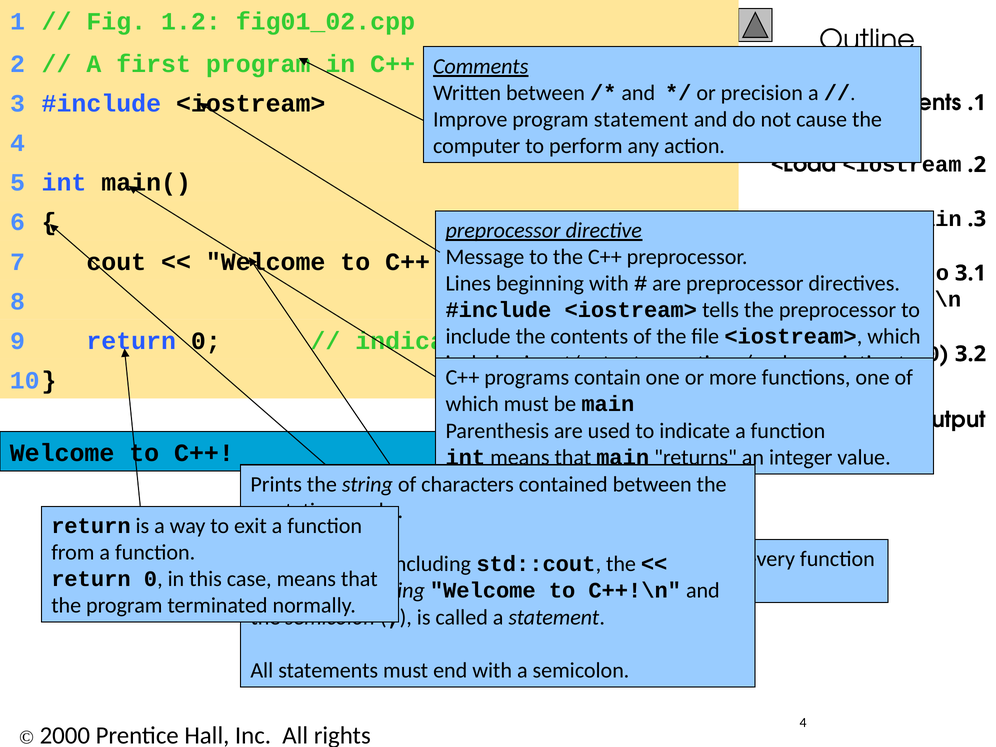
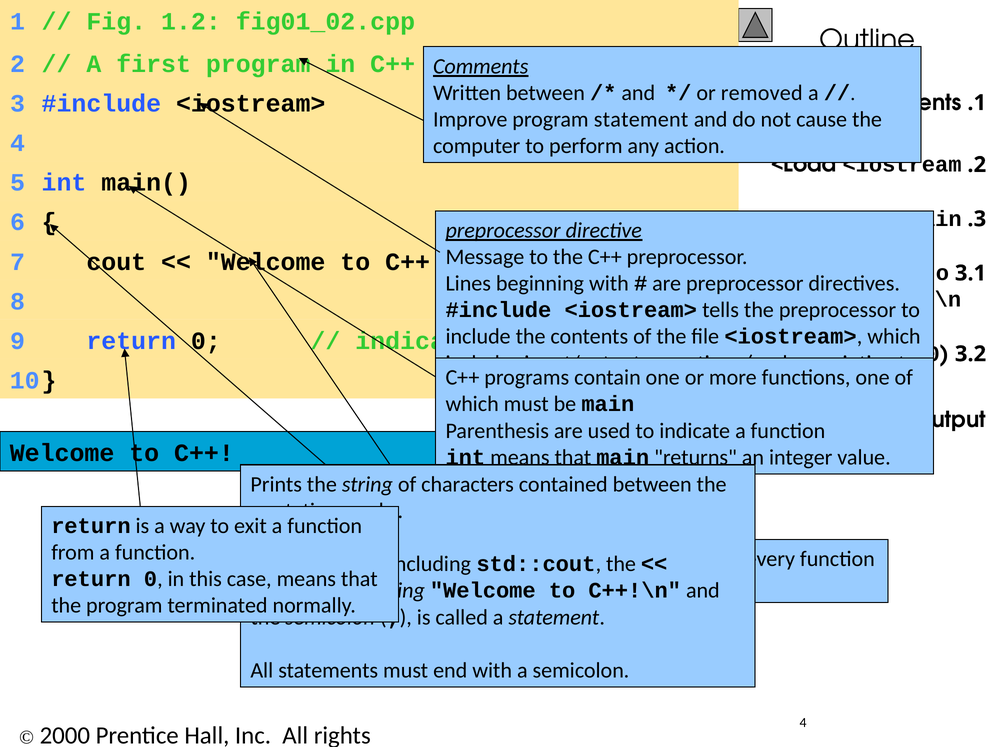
precision: precision -> removed
